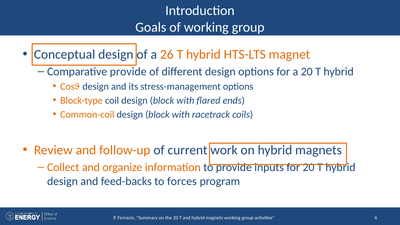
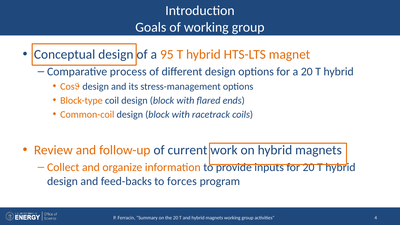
26: 26 -> 95
Comparative provide: provide -> process
